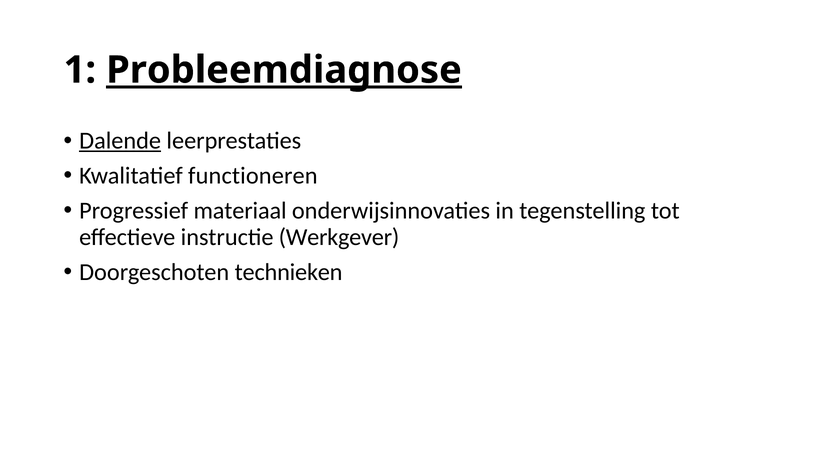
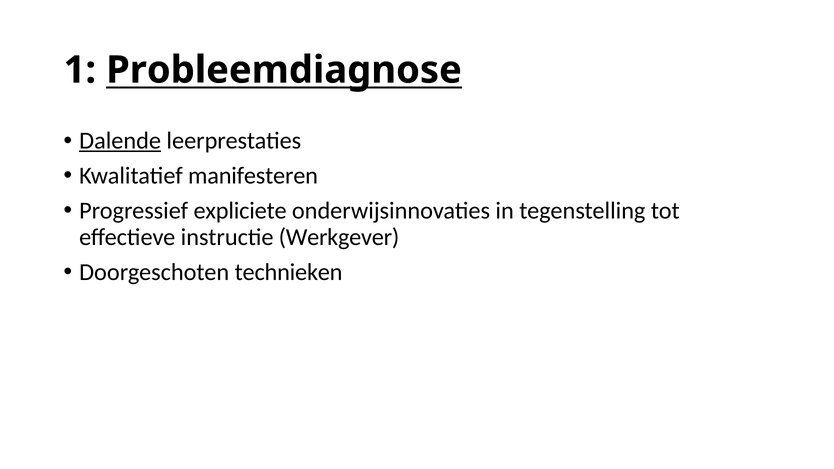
Probleemdiagnose underline: present -> none
functioneren: functioneren -> manifesteren
materiaal: materiaal -> expliciete
